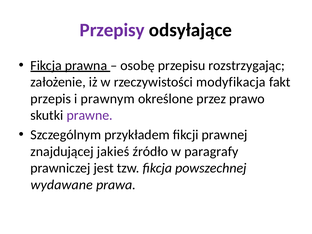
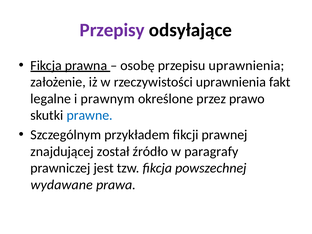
przepisu rozstrzygając: rozstrzygając -> uprawnienia
rzeczywistości modyfikacja: modyfikacja -> uprawnienia
przepis: przepis -> legalne
prawne colour: purple -> blue
jakieś: jakieś -> został
